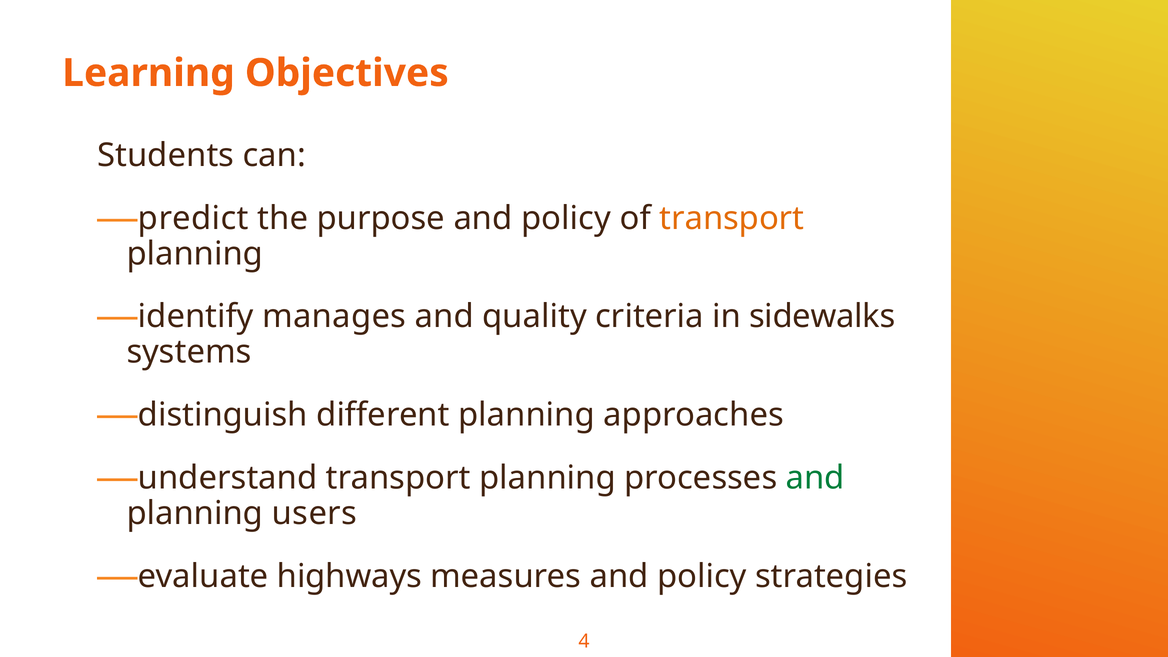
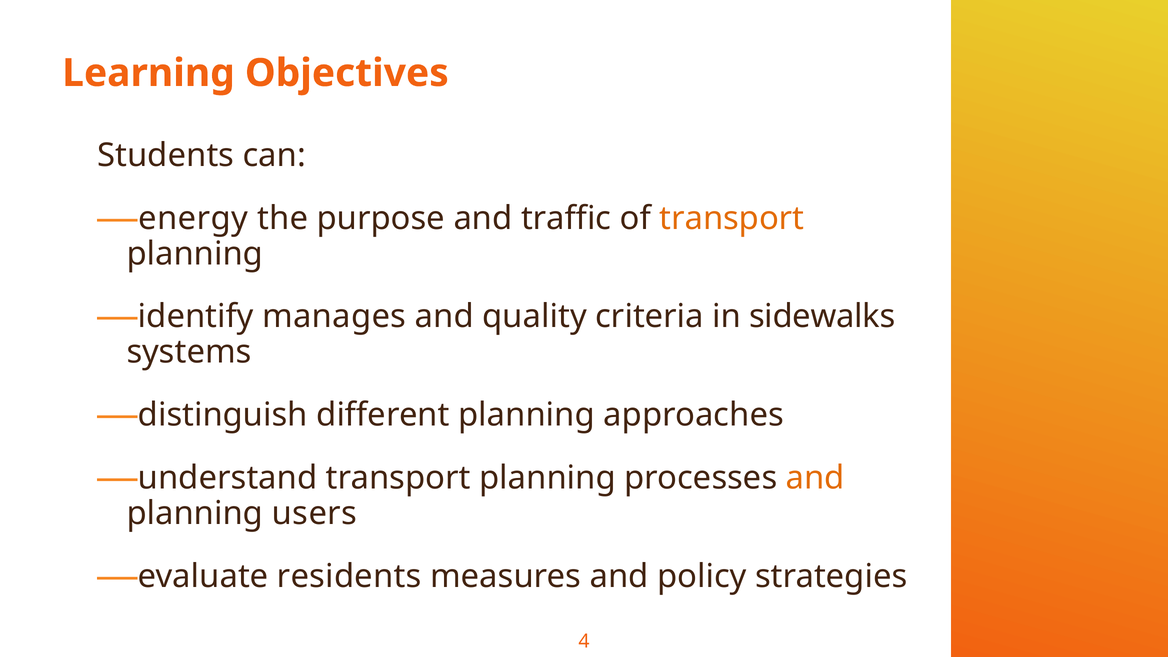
predict: predict -> energy
purpose and policy: policy -> traffic
and at (815, 478) colour: green -> orange
highways: highways -> residents
